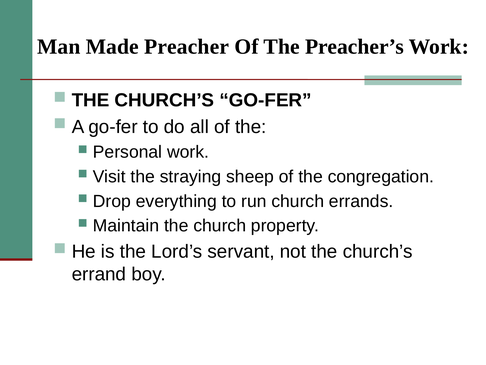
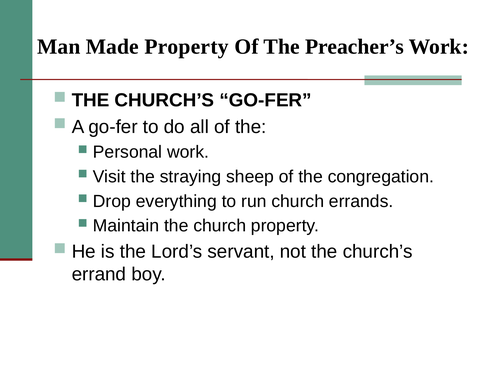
Made Preacher: Preacher -> Property
